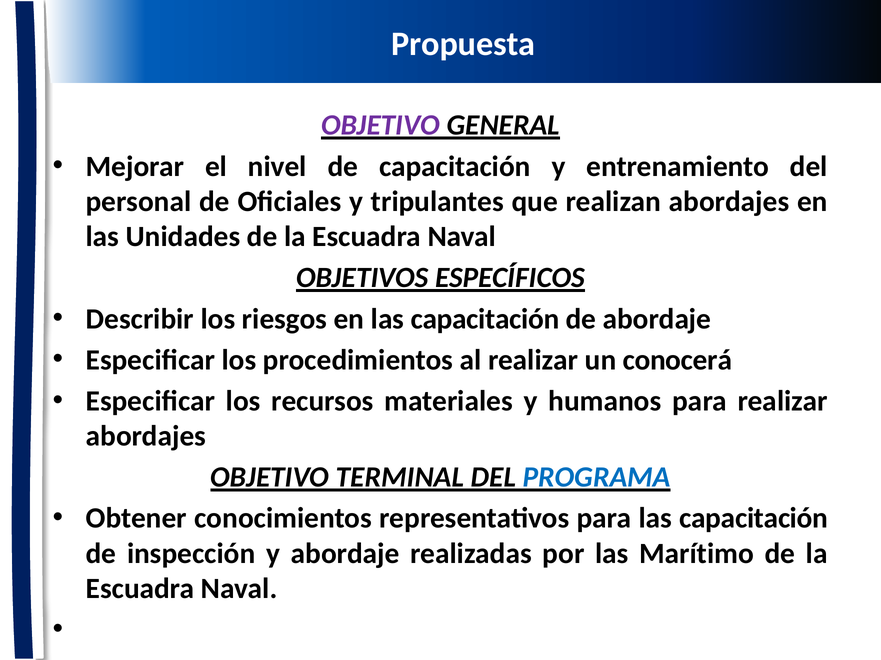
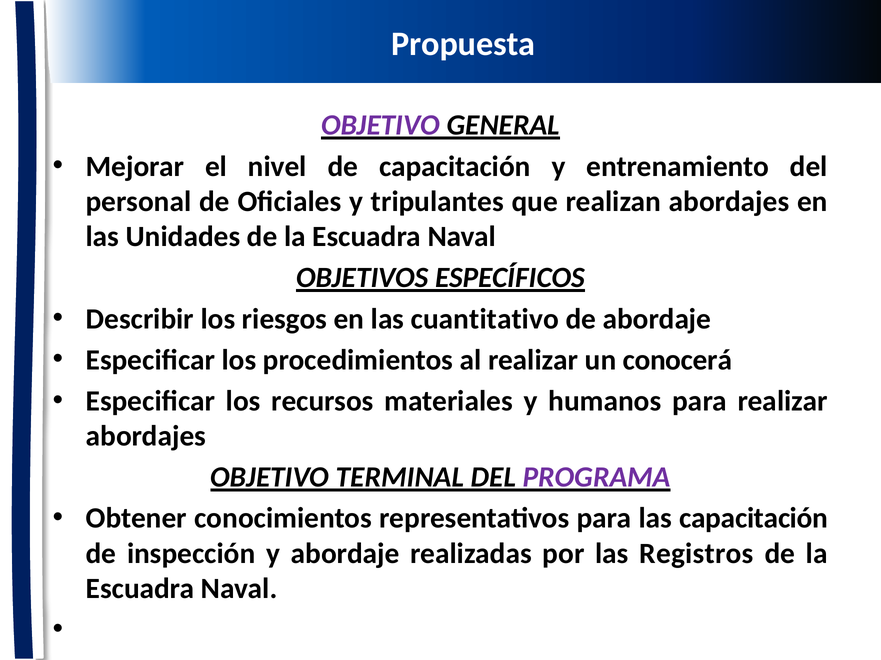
en las capacitación: capacitación -> cuantitativo
PROGRAMA colour: blue -> purple
Marítimo: Marítimo -> Registros
